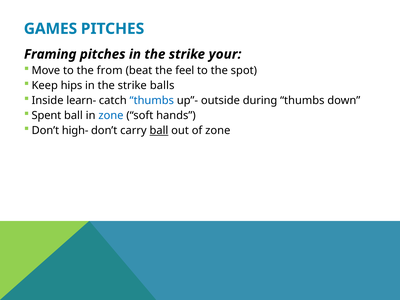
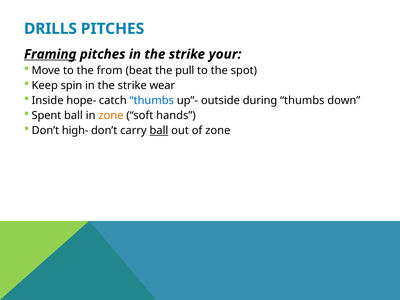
GAMES: GAMES -> DRILLS
Framing underline: none -> present
feel: feel -> pull
hips: hips -> spin
balls: balls -> wear
learn-: learn- -> hope-
zone at (111, 116) colour: blue -> orange
